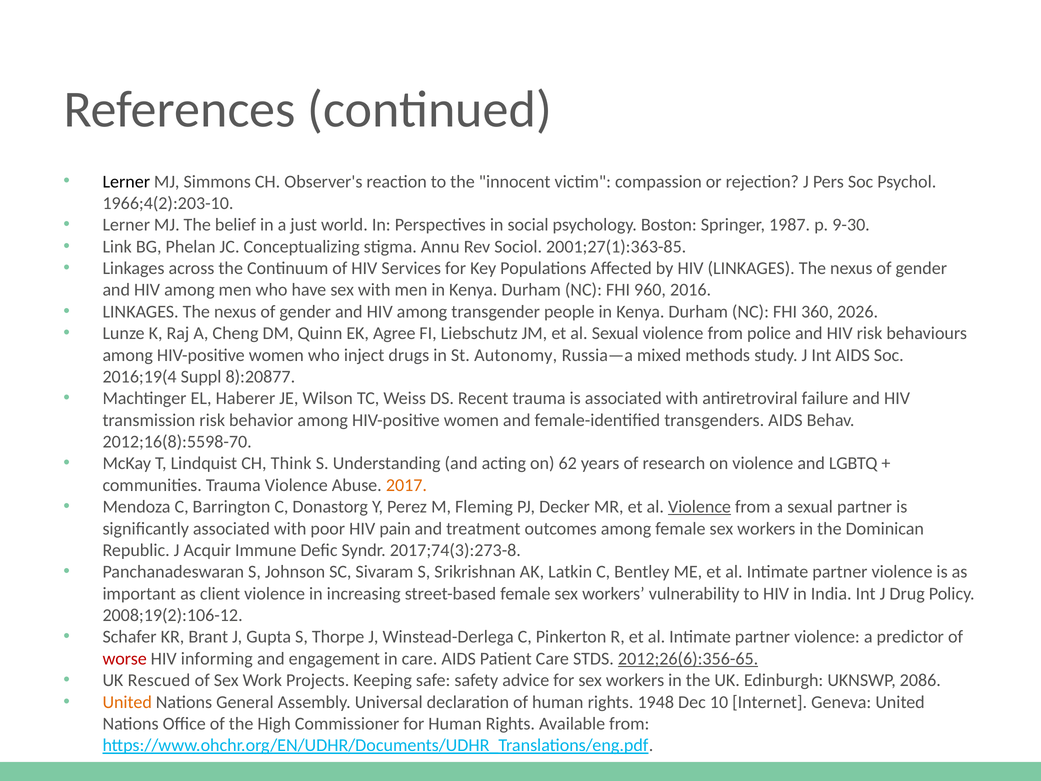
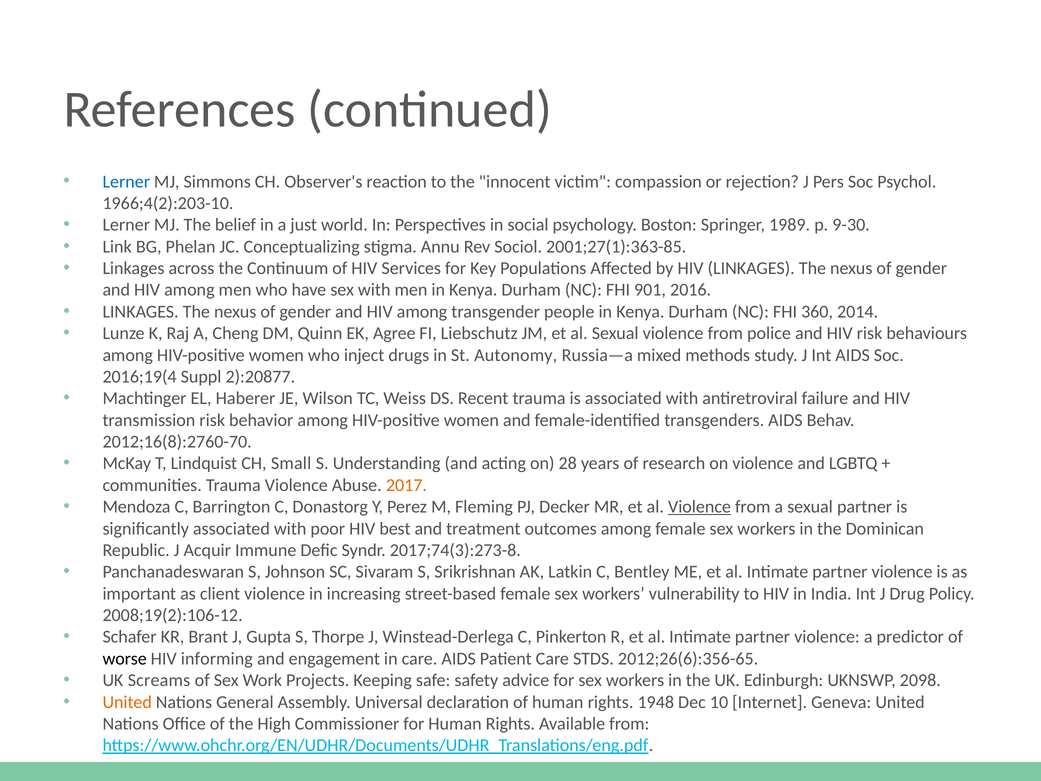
Lerner at (126, 181) colour: black -> blue
1987: 1987 -> 1989
960: 960 -> 901
2026: 2026 -> 2014
8):20877: 8):20877 -> 2):20877
2012;16(8):5598-70: 2012;16(8):5598-70 -> 2012;16(8):2760-70
Think: Think -> Small
62: 62 -> 28
pain: pain -> best
worse colour: red -> black
2012;26(6):356-65 underline: present -> none
Rescued: Rescued -> Screams
2086: 2086 -> 2098
